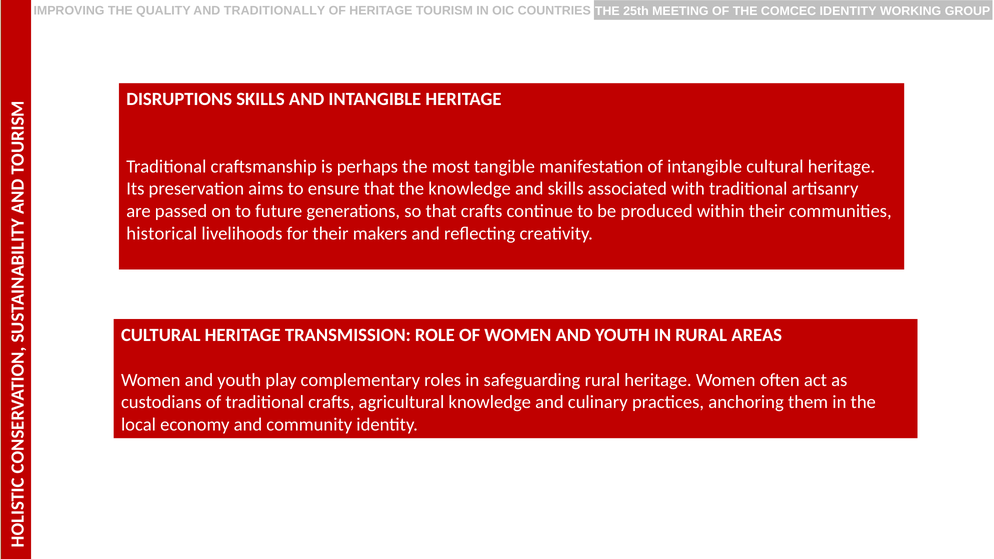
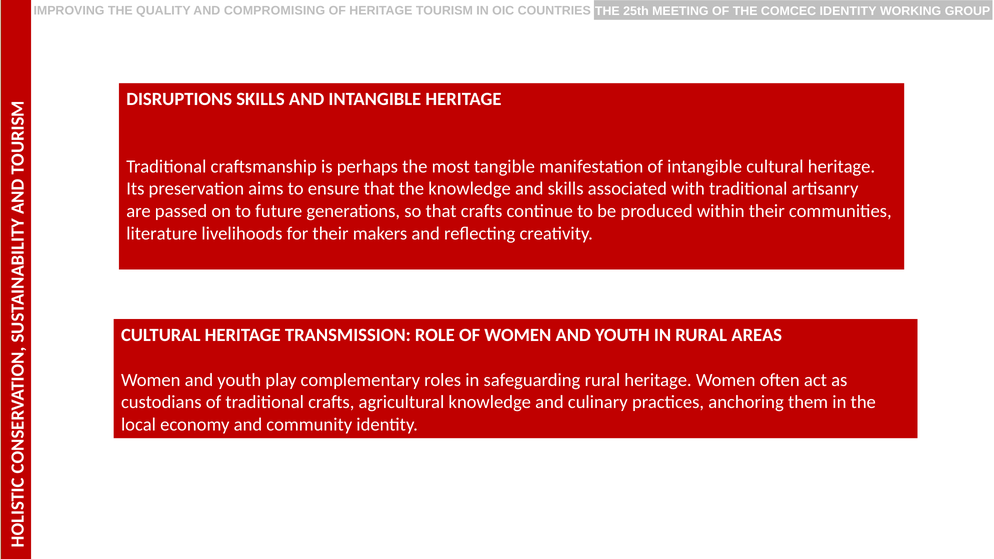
TRADITIONALLY: TRADITIONALLY -> COMPROMISING
historical: historical -> literature
